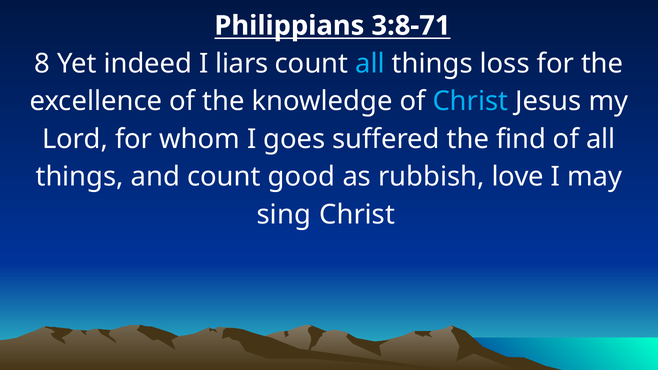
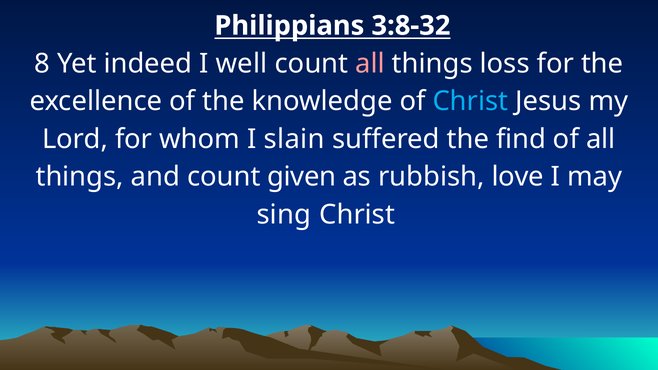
3:8-71: 3:8-71 -> 3:8-32
liars: liars -> well
all at (370, 64) colour: light blue -> pink
goes: goes -> slain
good: good -> given
